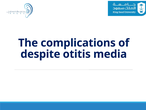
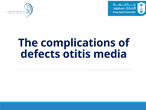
despite: despite -> defects
